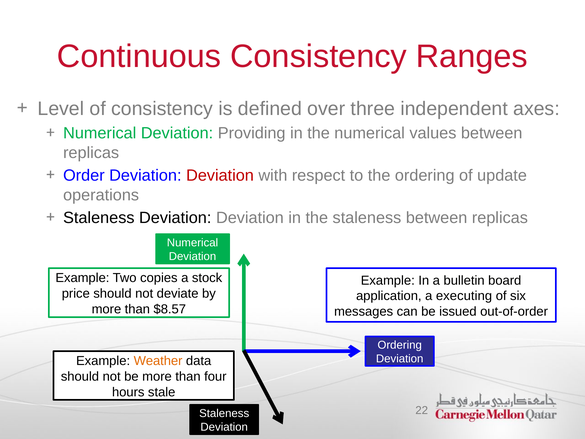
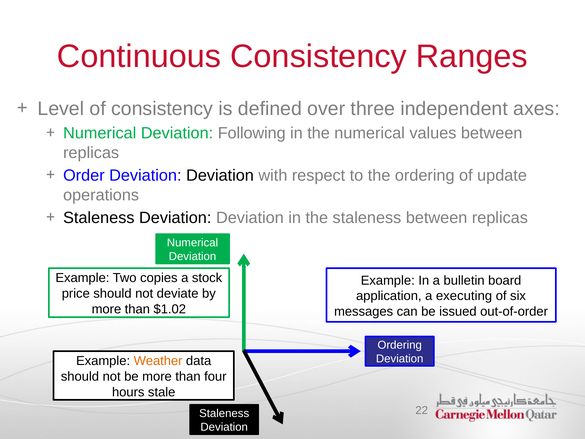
Providing: Providing -> Following
Deviation at (220, 175) colour: red -> black
$8.57: $8.57 -> $1.02
